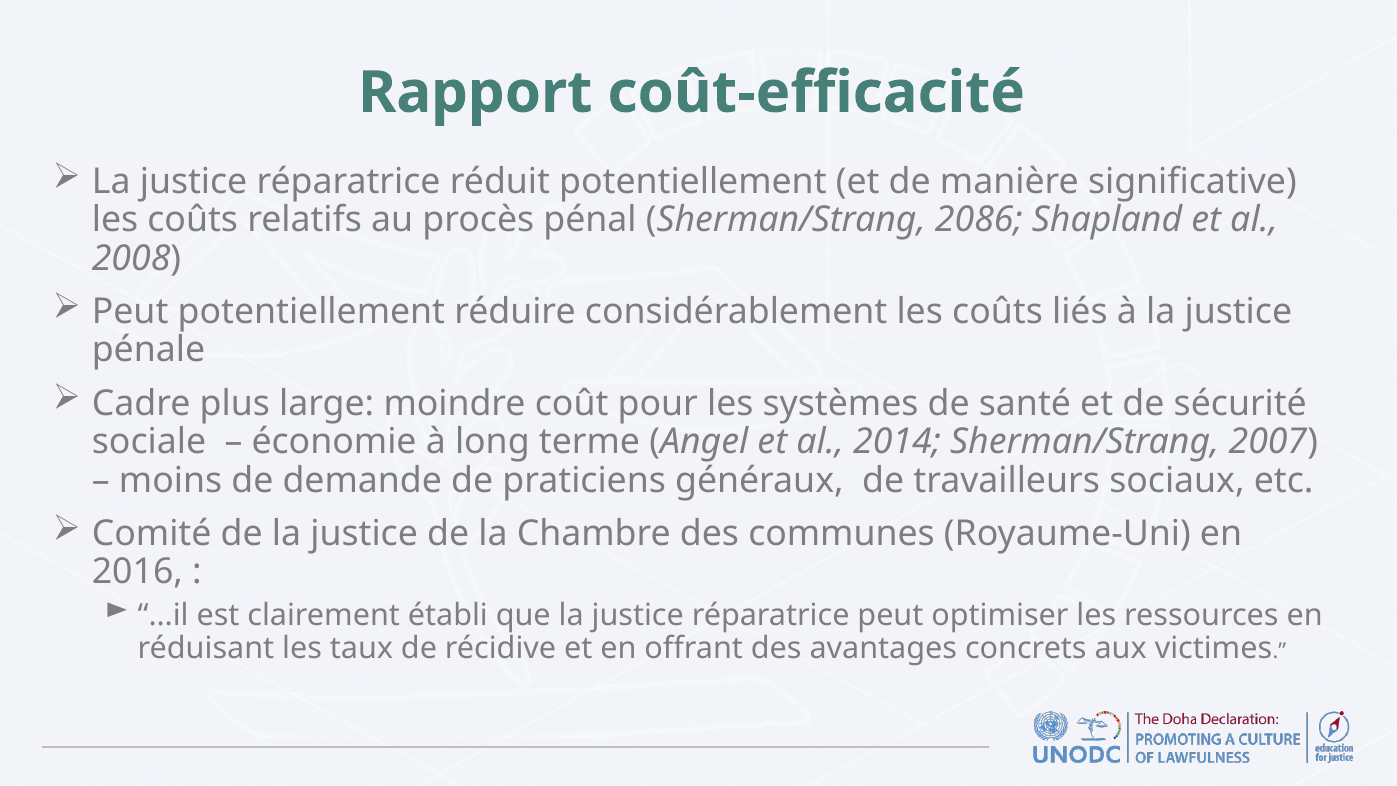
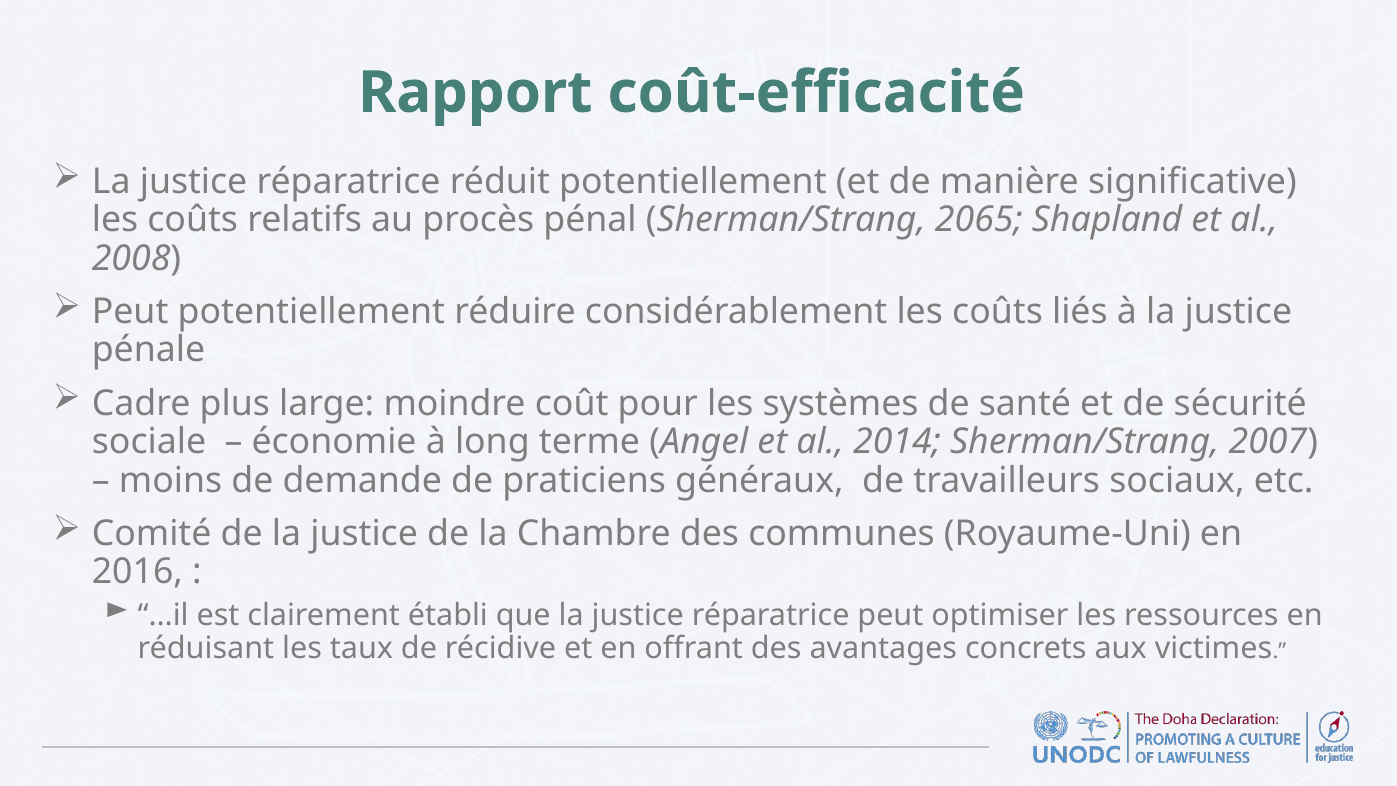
2086: 2086 -> 2065
